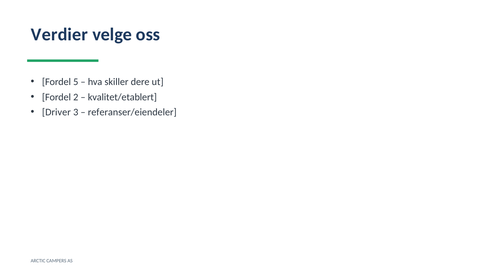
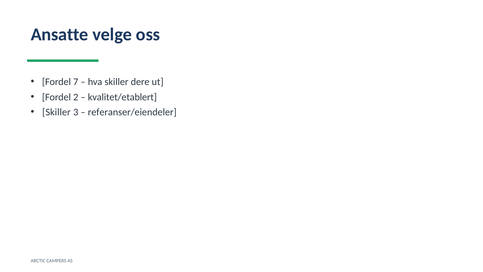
Verdier: Verdier -> Ansatte
5: 5 -> 7
Driver at (56, 112): Driver -> Skiller
